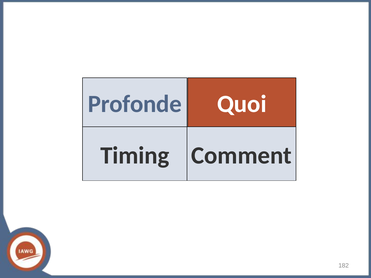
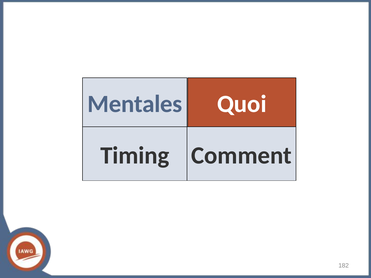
Profonde: Profonde -> Mentales
